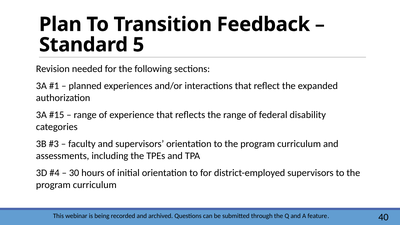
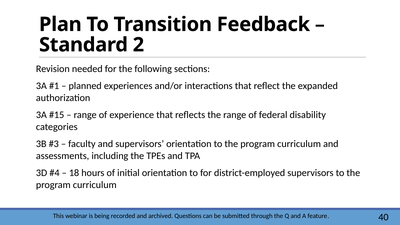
5: 5 -> 2
30: 30 -> 18
